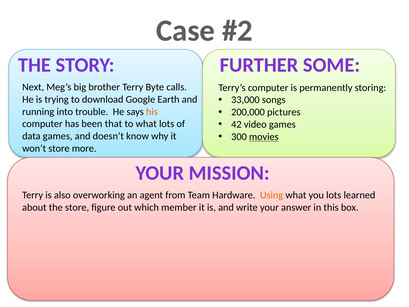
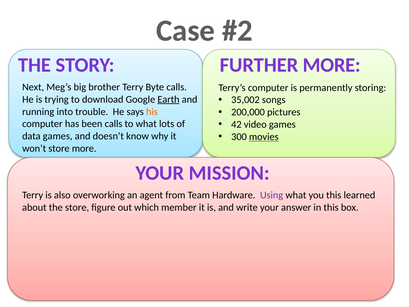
FURTHER SOME: SOME -> MORE
33,000: 33,000 -> 35,002
Earth underline: none -> present
been that: that -> calls
Using colour: orange -> purple
you lots: lots -> this
